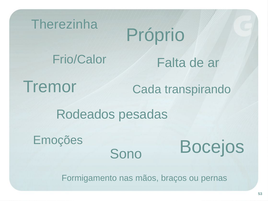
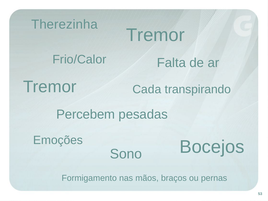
Próprio at (155, 35): Próprio -> Tremor
Rodeados: Rodeados -> Percebem
